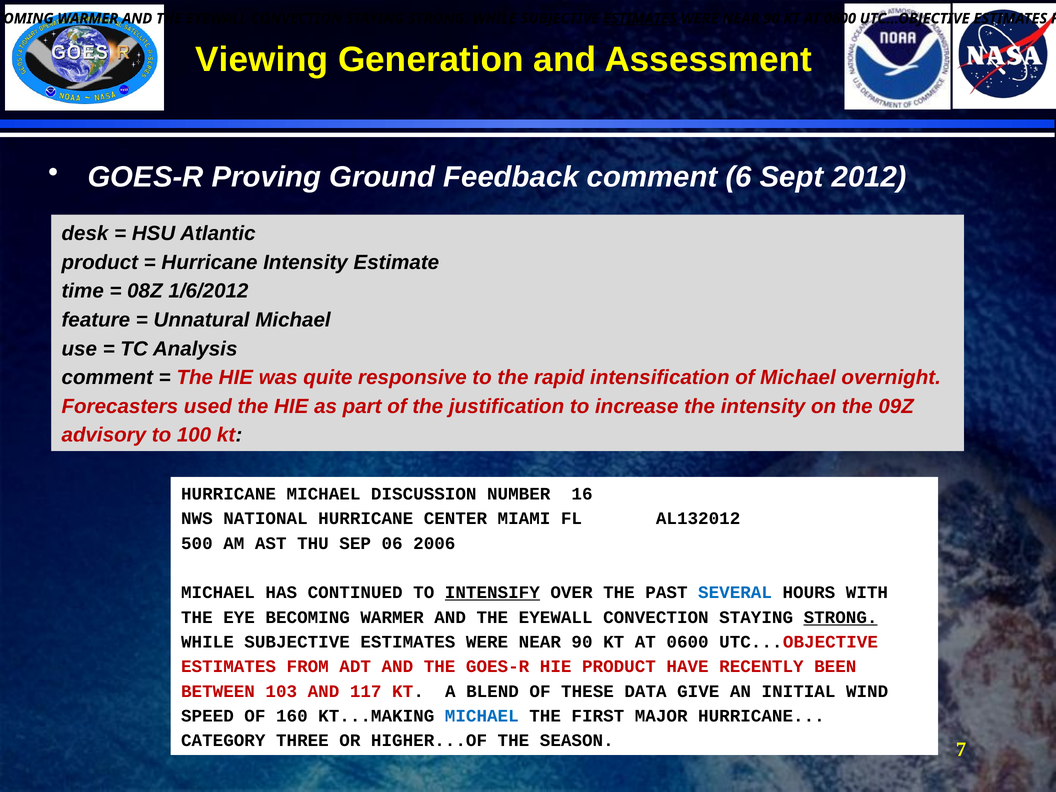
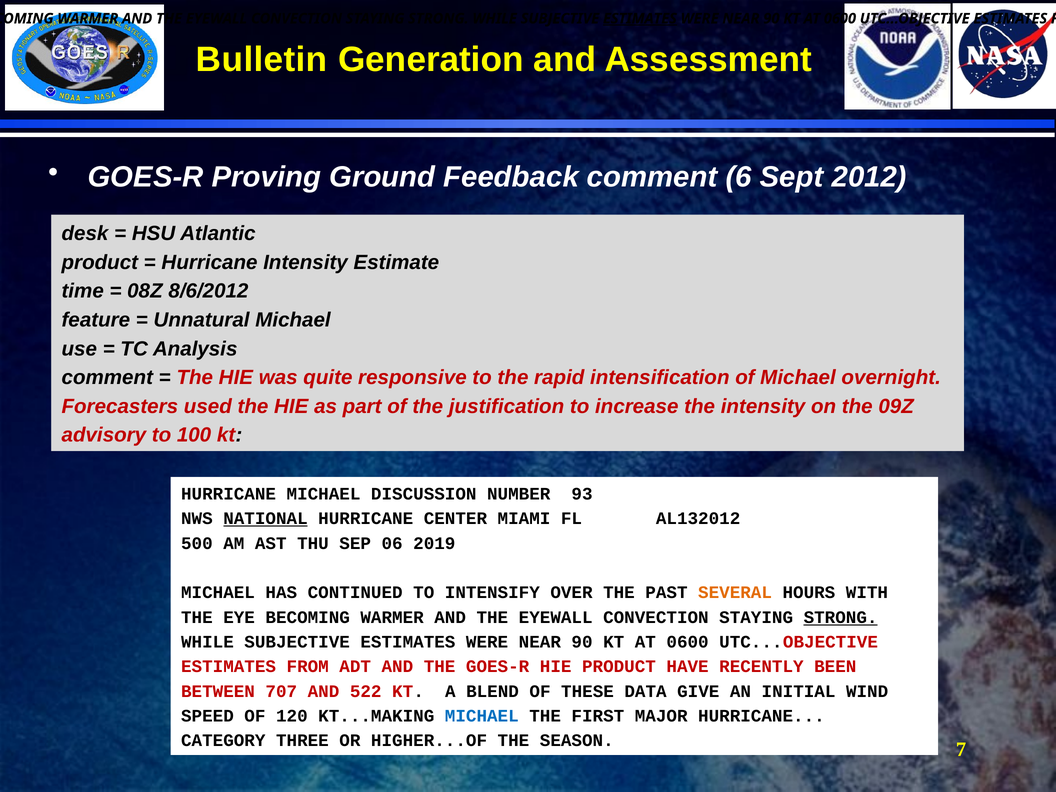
Viewing: Viewing -> Bulletin
1/6/2012: 1/6/2012 -> 8/6/2012
16: 16 -> 93
NATIONAL at (265, 519) underline: none -> present
2006: 2006 -> 2019
INTENSIFY at (492, 593) underline: present -> none
SEVERAL at (735, 593) colour: blue -> orange
103: 103 -> 707
117: 117 -> 522
160: 160 -> 120
